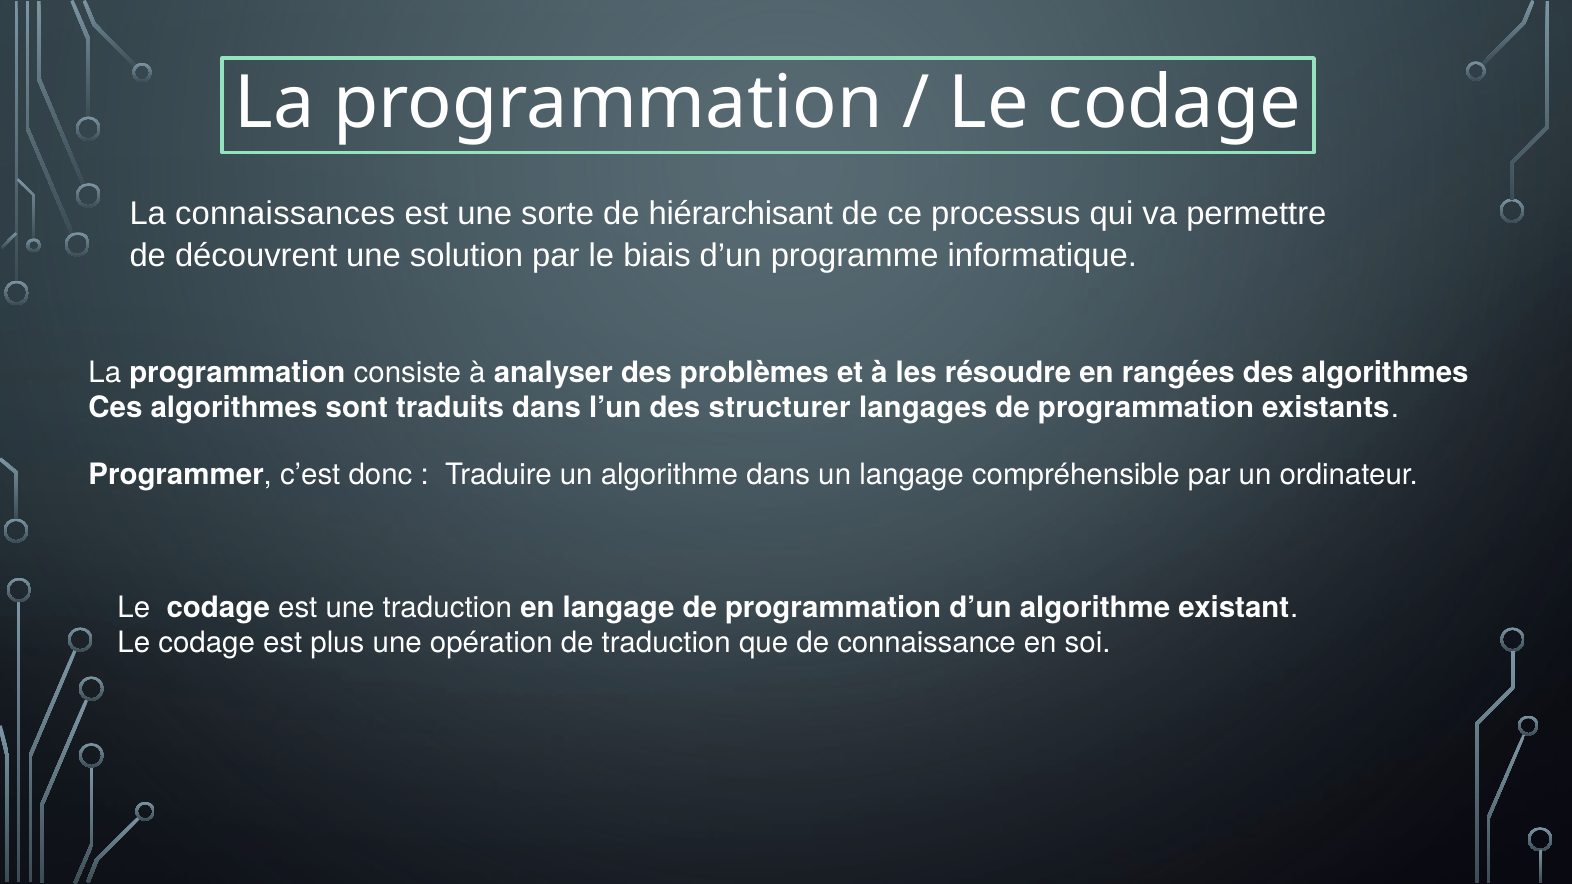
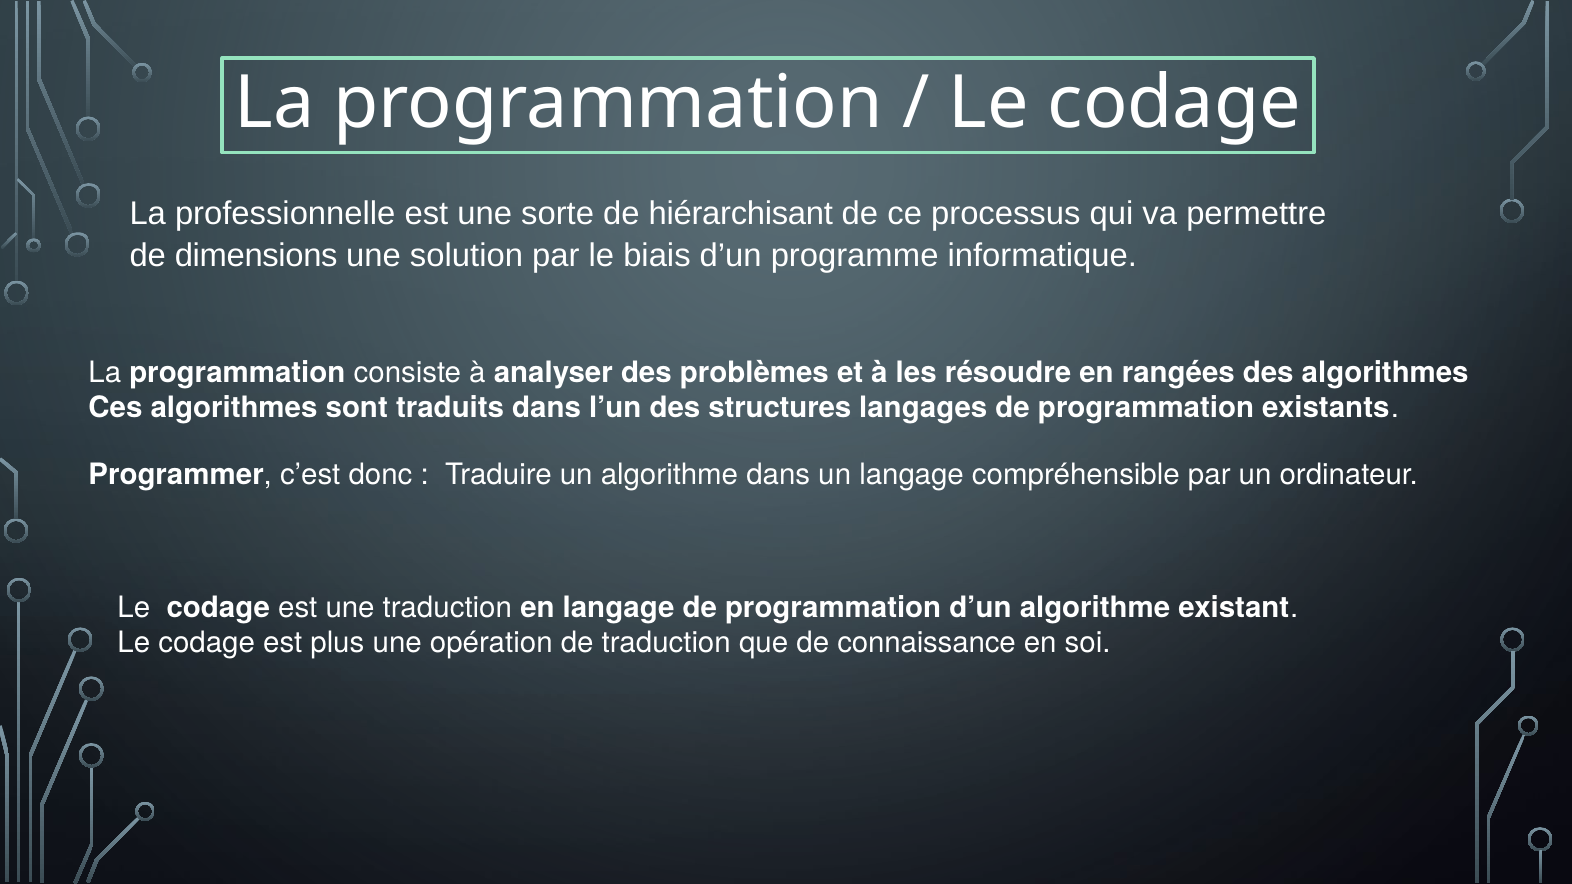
connaissances: connaissances -> professionnelle
découvrent: découvrent -> dimensions
structurer: structurer -> structures
